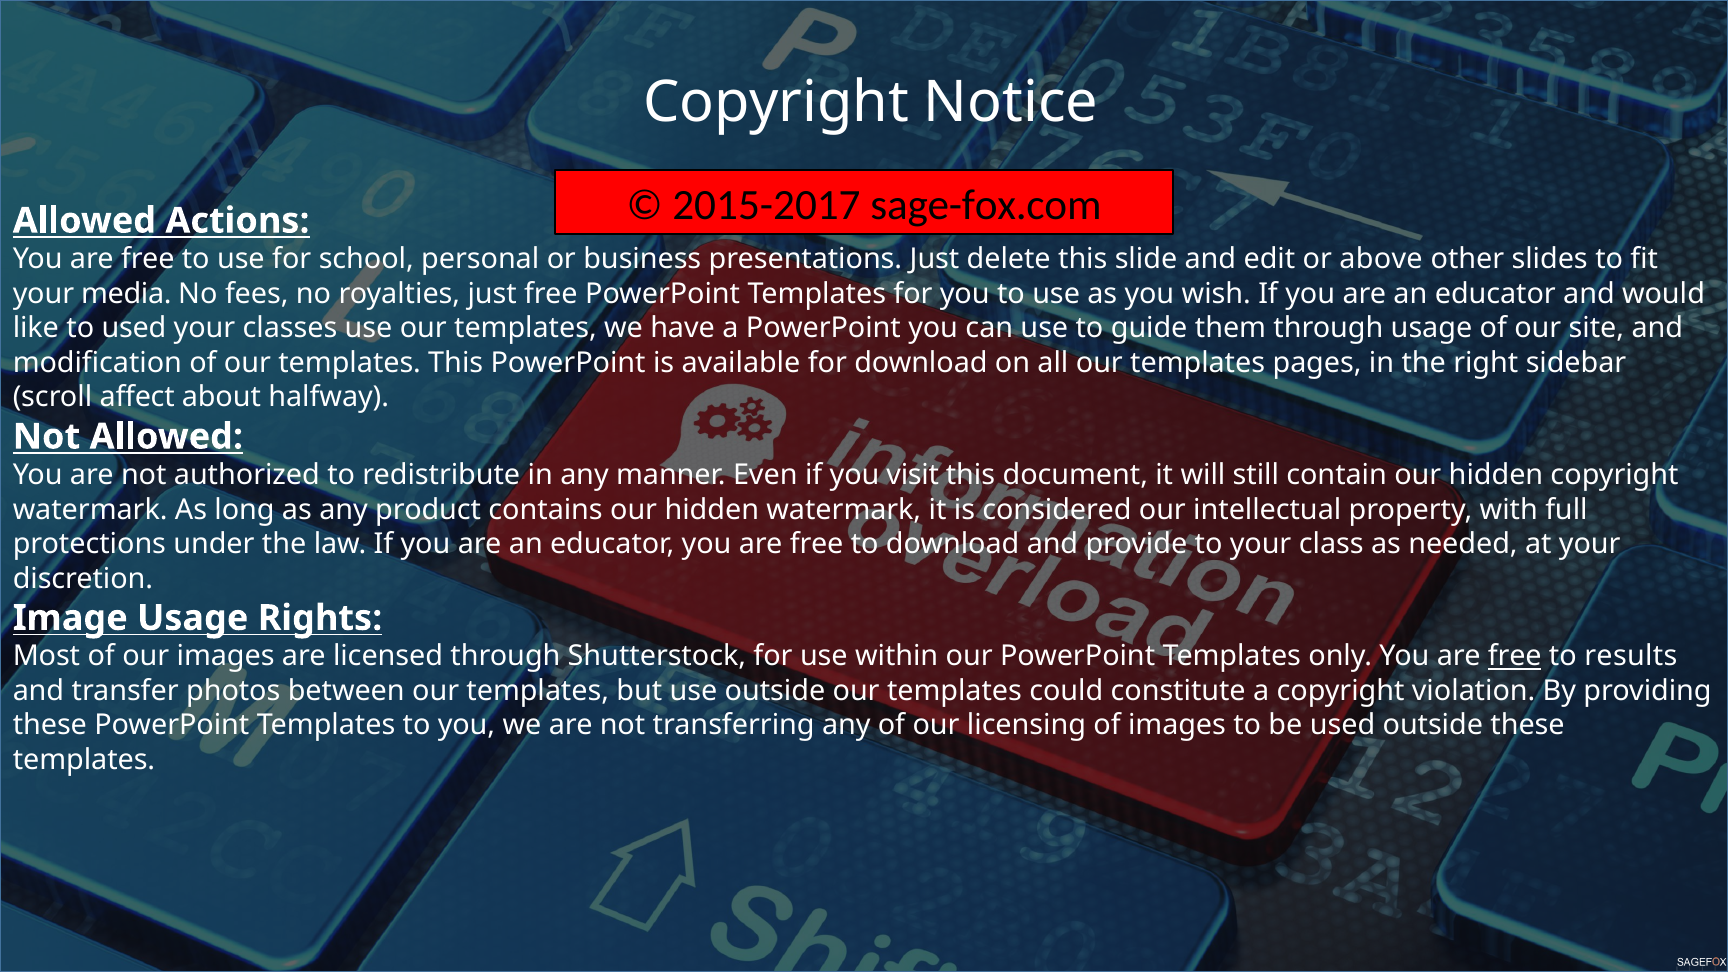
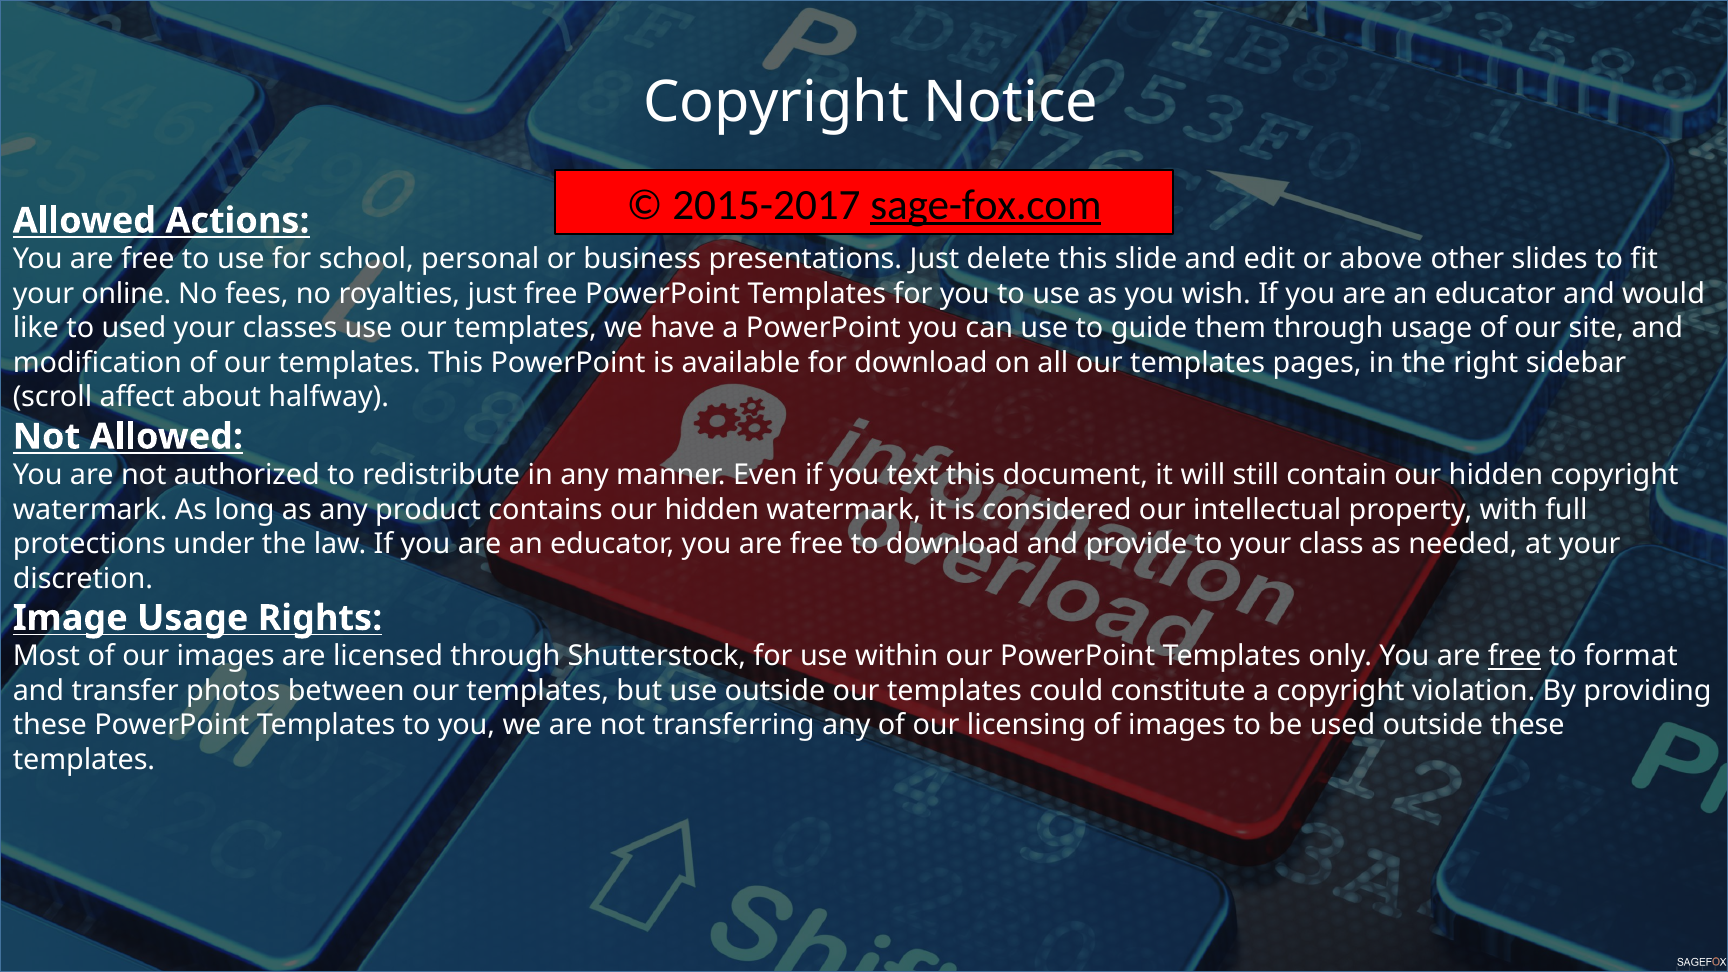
sage-fox.com underline: none -> present
media: media -> online
visit: visit -> text
results: results -> format
